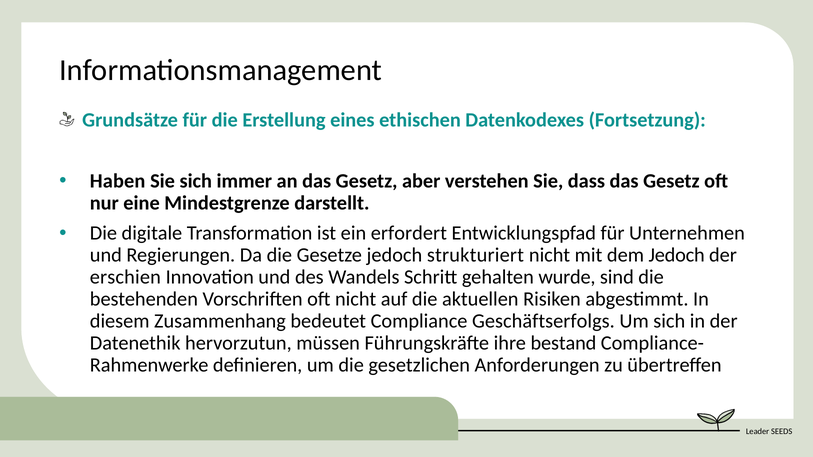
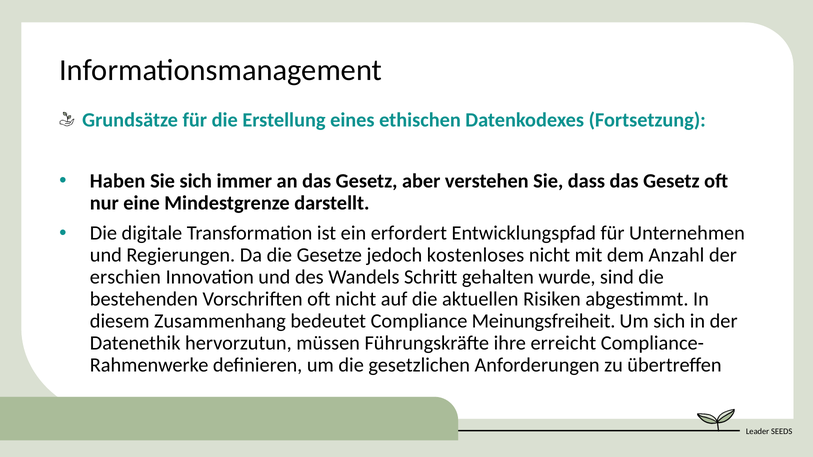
strukturiert: strukturiert -> kostenloses
dem Jedoch: Jedoch -> Anzahl
Geschäftserfolgs: Geschäftserfolgs -> Meinungsfreiheit
bestand: bestand -> erreicht
